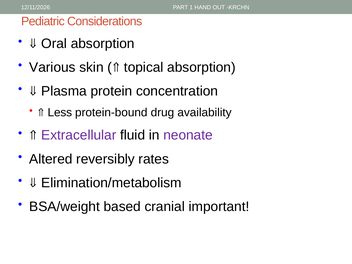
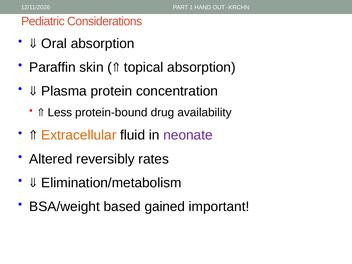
Various: Various -> Paraffin
Extracellular colour: purple -> orange
cranial: cranial -> gained
